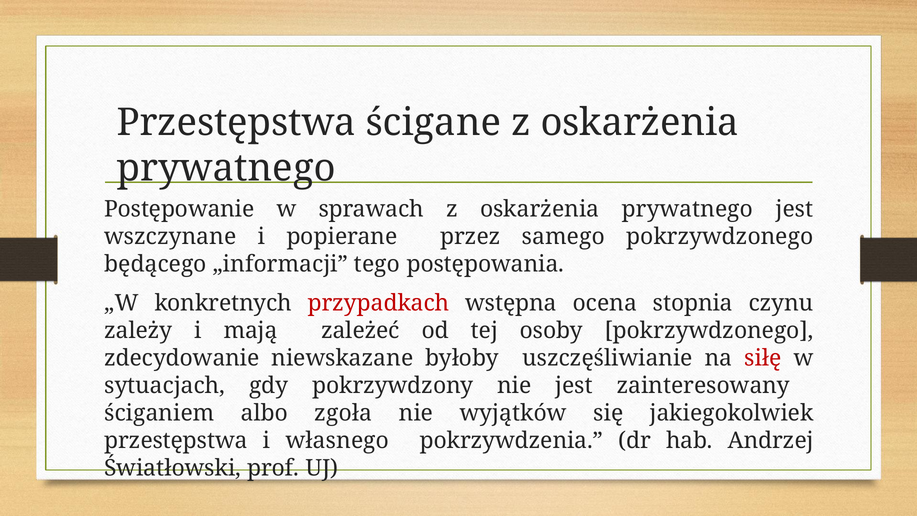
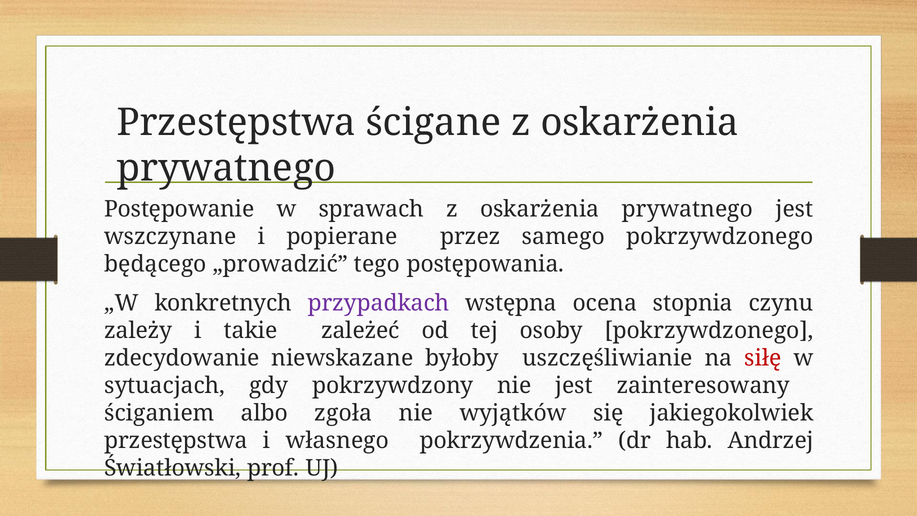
„informacji: „informacji -> „prowadzić
przypadkach colour: red -> purple
mają: mają -> takie
